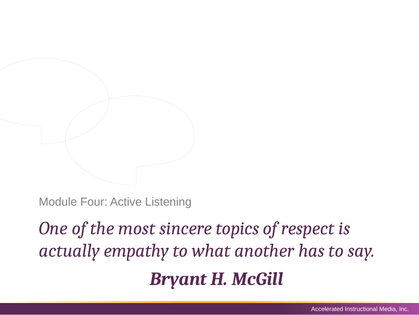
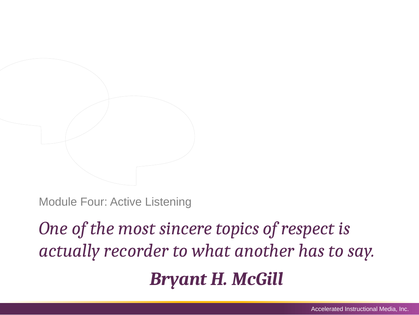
empathy: empathy -> recorder
